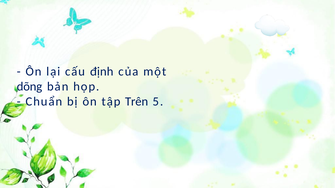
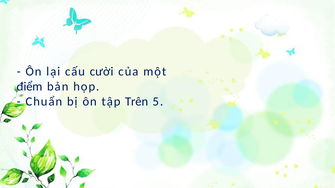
định: định -> cười
dõng: dõng -> điểm
